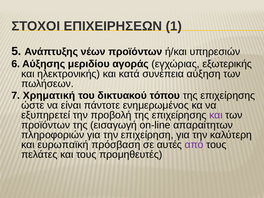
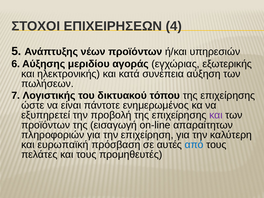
1: 1 -> 4
Χρηματική: Χρηματική -> Λογιστικής
από colour: purple -> blue
